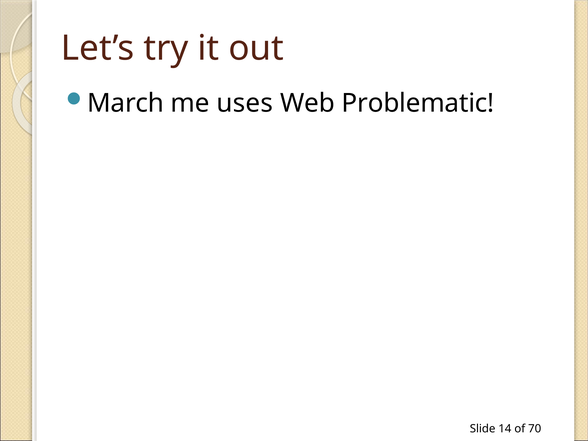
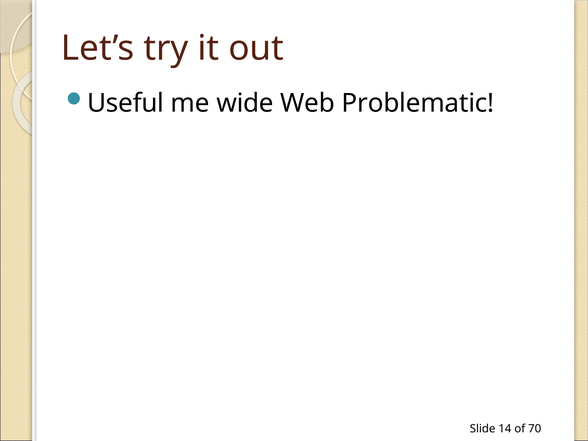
March: March -> Useful
uses: uses -> wide
